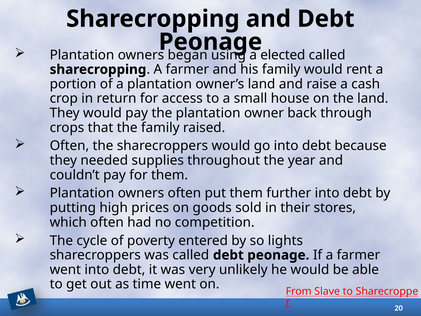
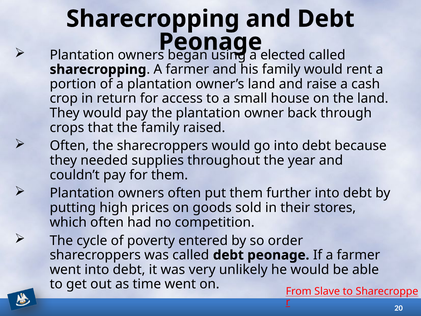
lights: lights -> order
